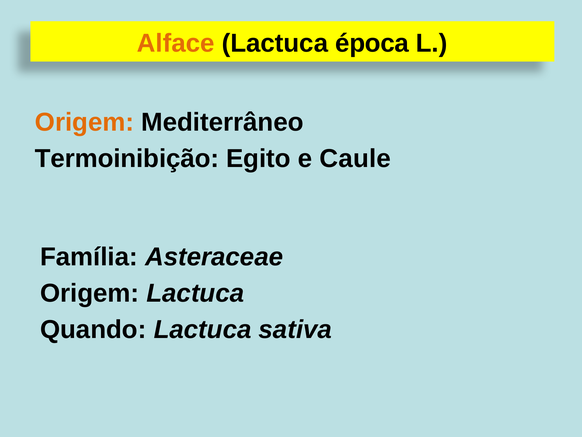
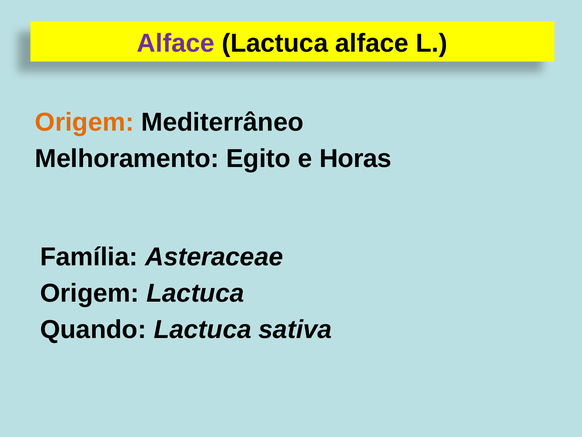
Alface at (176, 43) colour: orange -> purple
Lactuca época: época -> alface
Termoinibição: Termoinibição -> Melhoramento
Caule: Caule -> Horas
